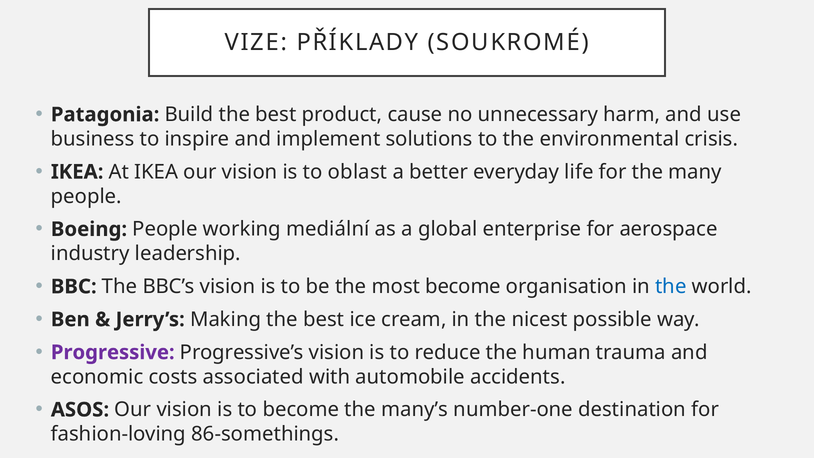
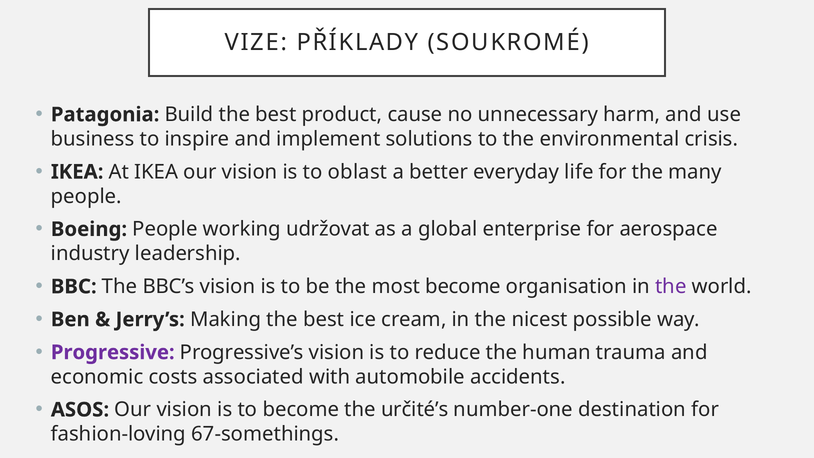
mediální: mediální -> udržovat
the at (671, 287) colour: blue -> purple
many’s: many’s -> určité’s
86-somethings: 86-somethings -> 67-somethings
